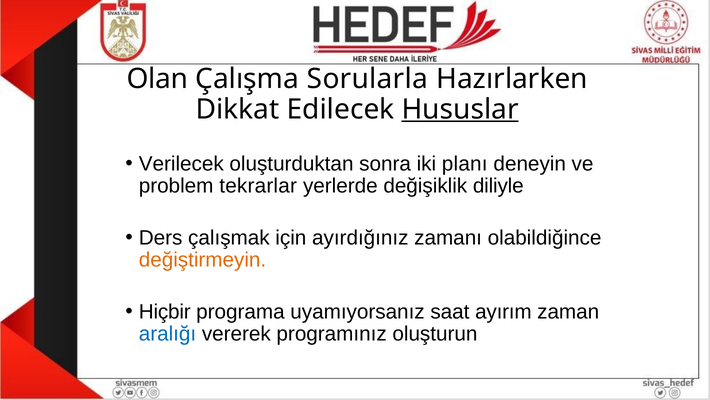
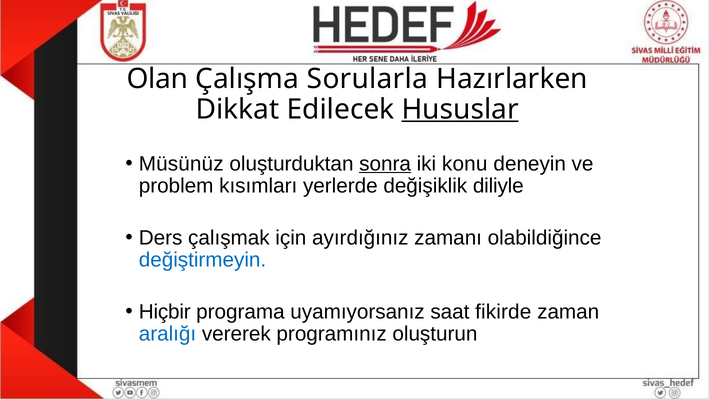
Verilecek: Verilecek -> Müsünüz
sonra underline: none -> present
planı: planı -> konu
tekrarlar: tekrarlar -> kısımları
değiştirmeyin colour: orange -> blue
ayırım: ayırım -> fikirde
